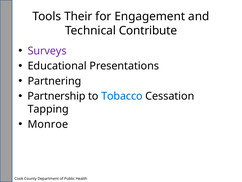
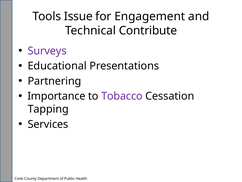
Their: Their -> Issue
Partnership: Partnership -> Importance
Tobacco colour: blue -> purple
Monroe: Monroe -> Services
